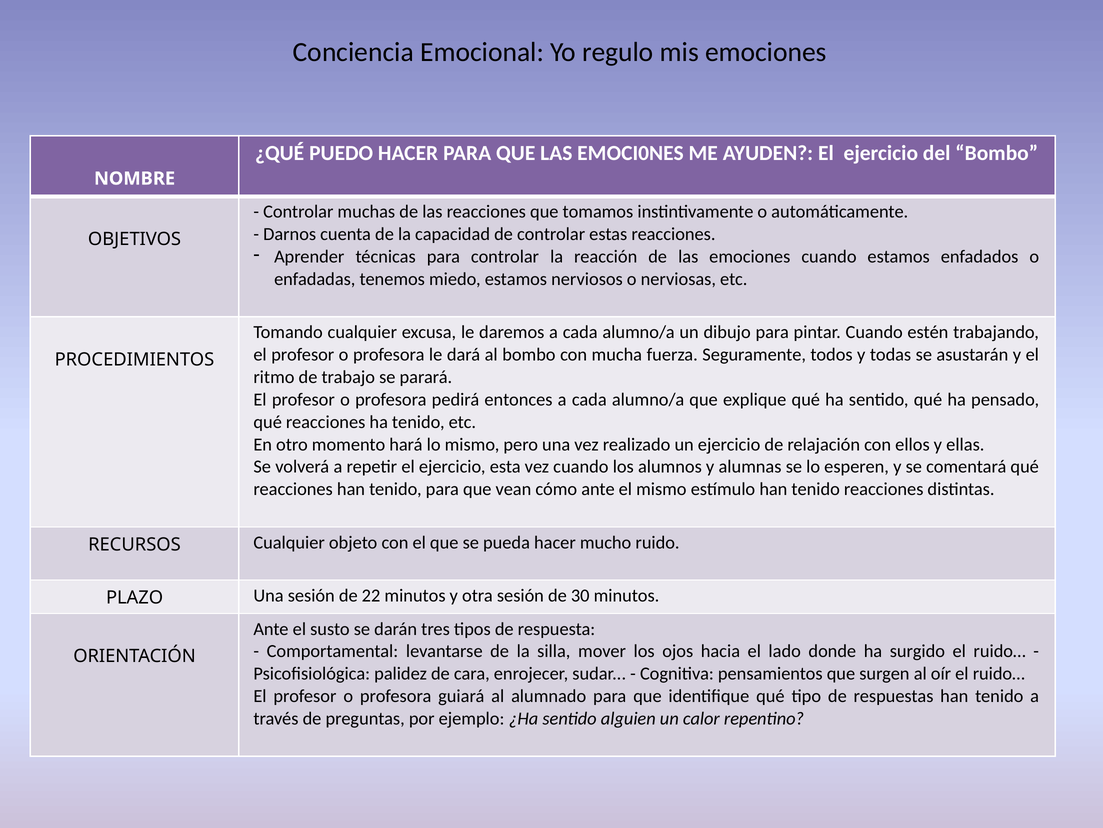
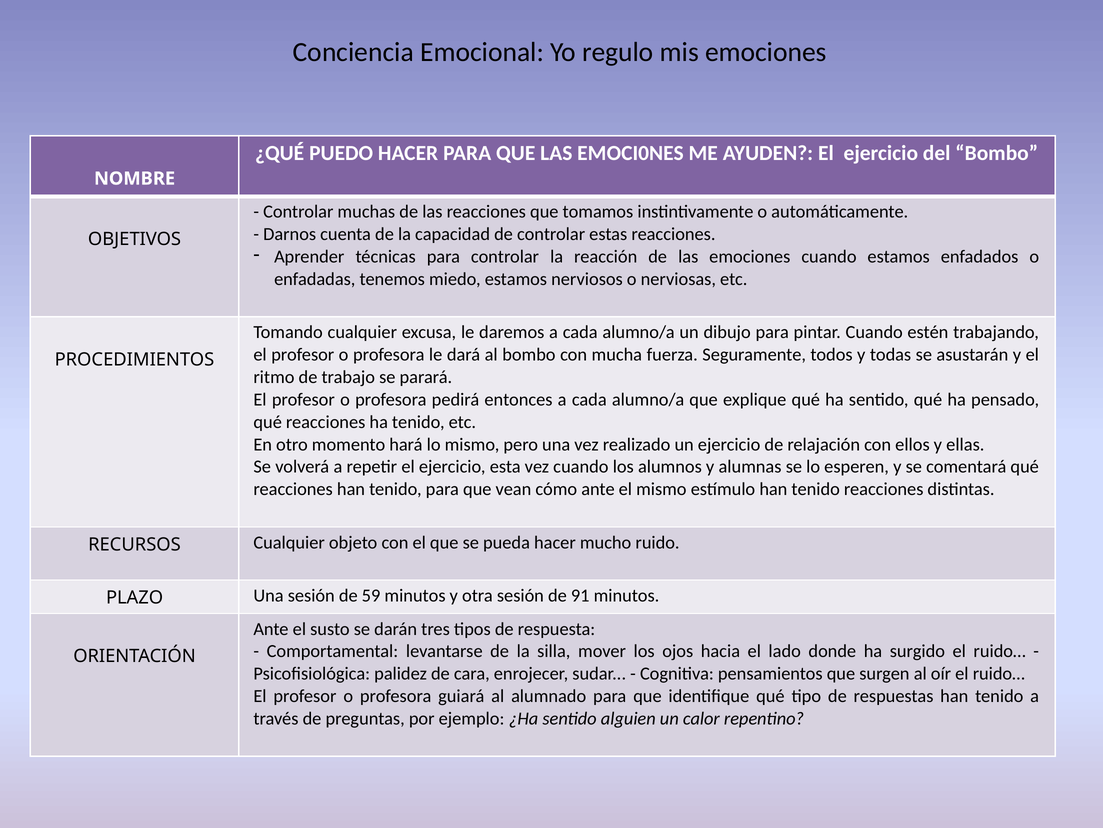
22: 22 -> 59
30: 30 -> 91
